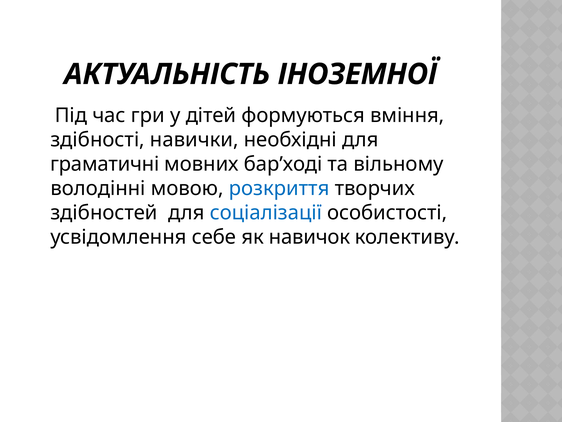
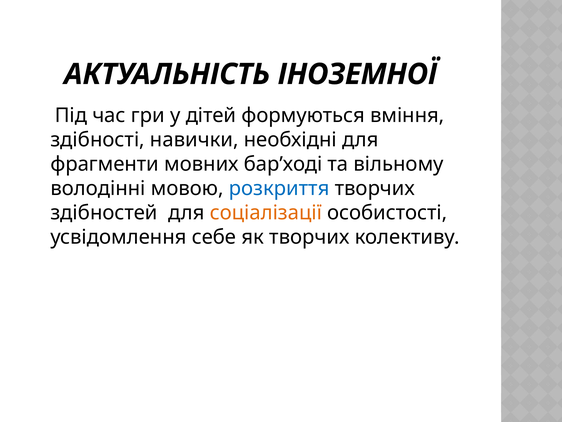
граматичні: граматичні -> фрагменти
соціалізації colour: blue -> orange
як навичок: навичок -> творчих
